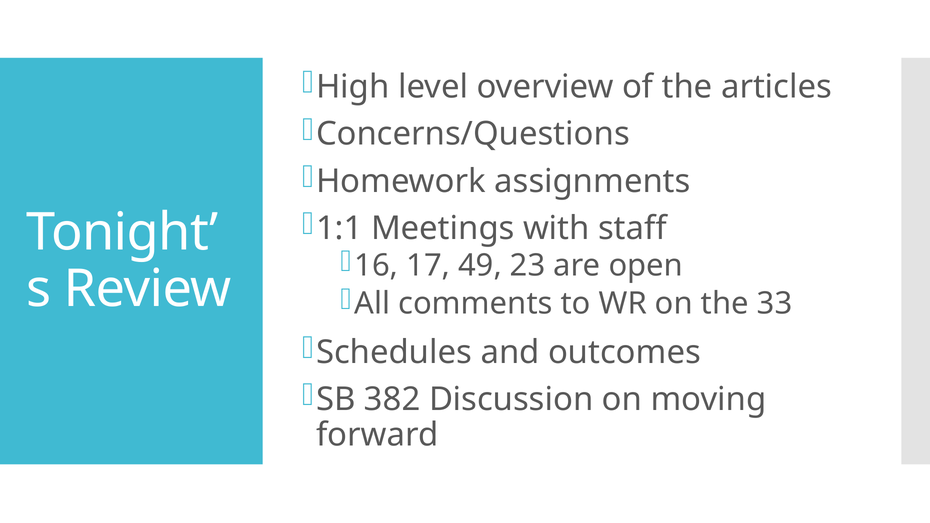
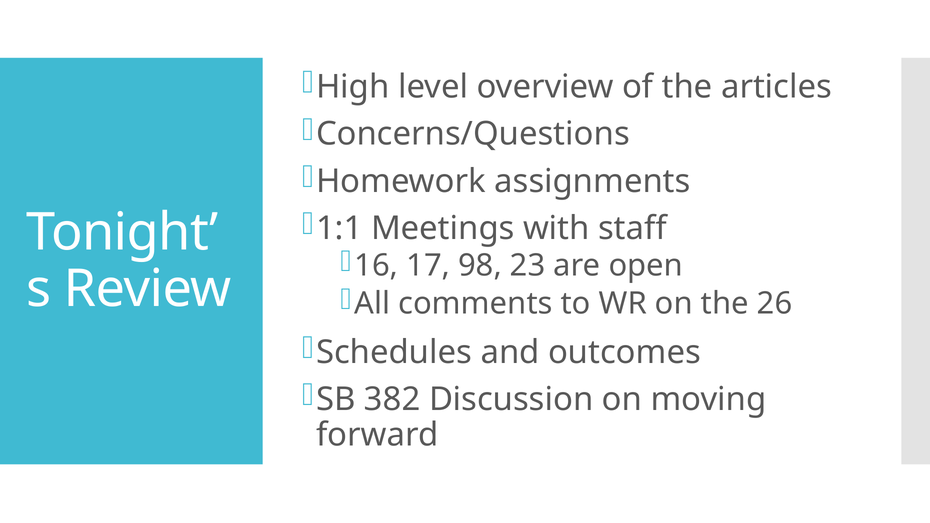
49: 49 -> 98
33: 33 -> 26
